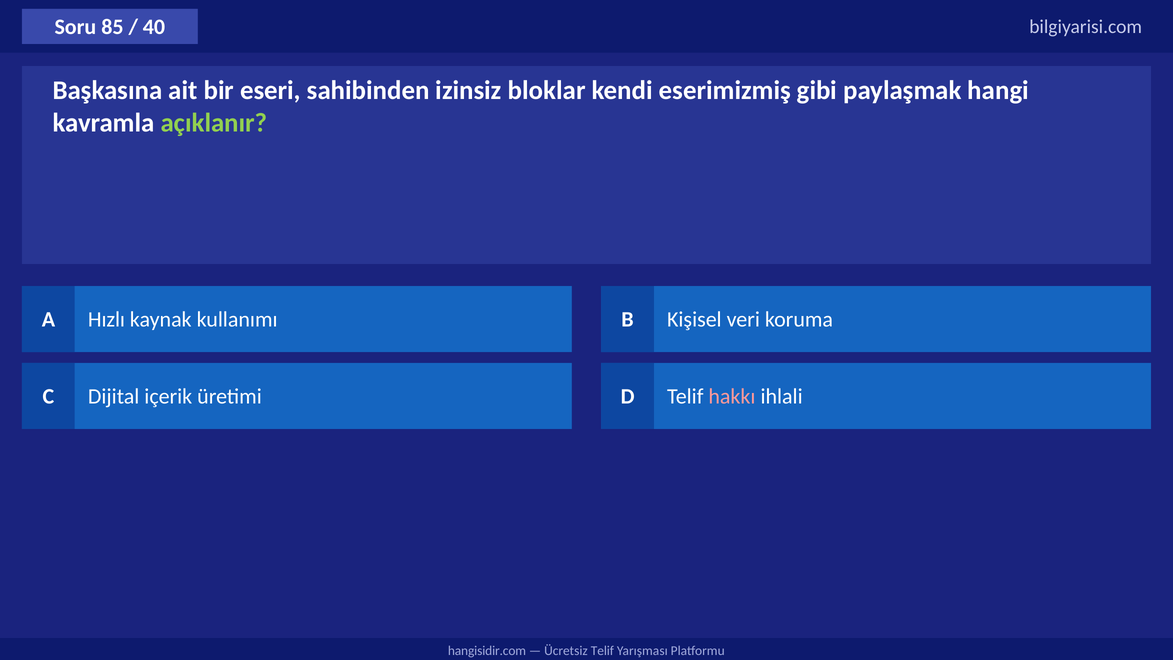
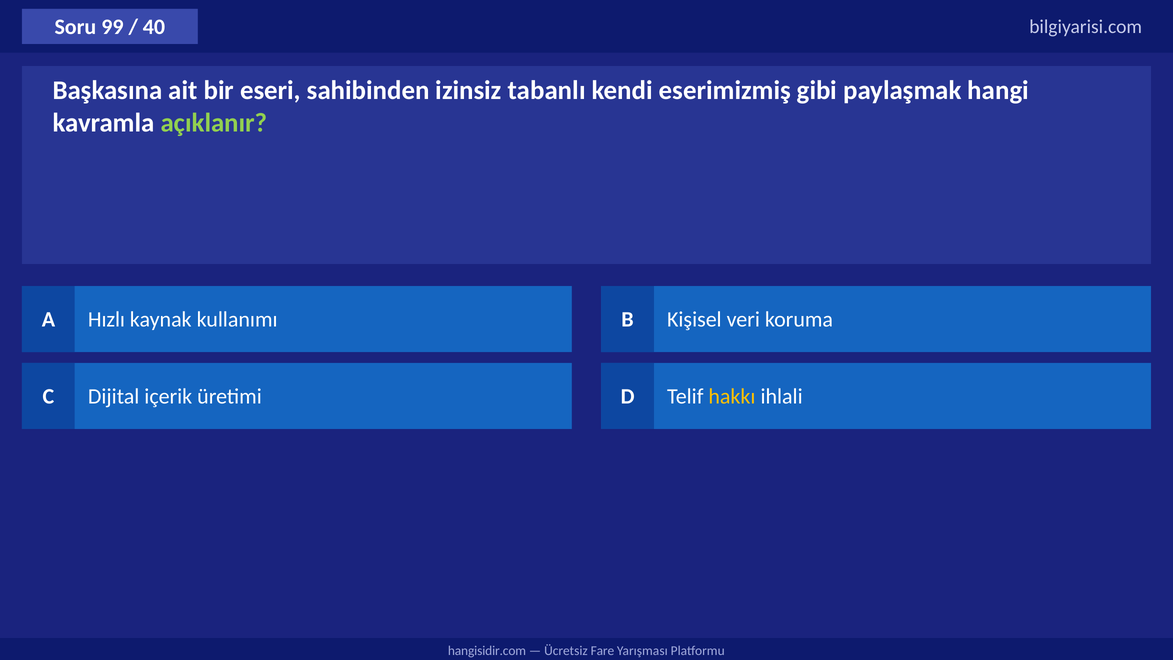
85: 85 -> 99
bloklar: bloklar -> tabanlı
hakkı colour: pink -> yellow
Ücretsiz Telif: Telif -> Fare
